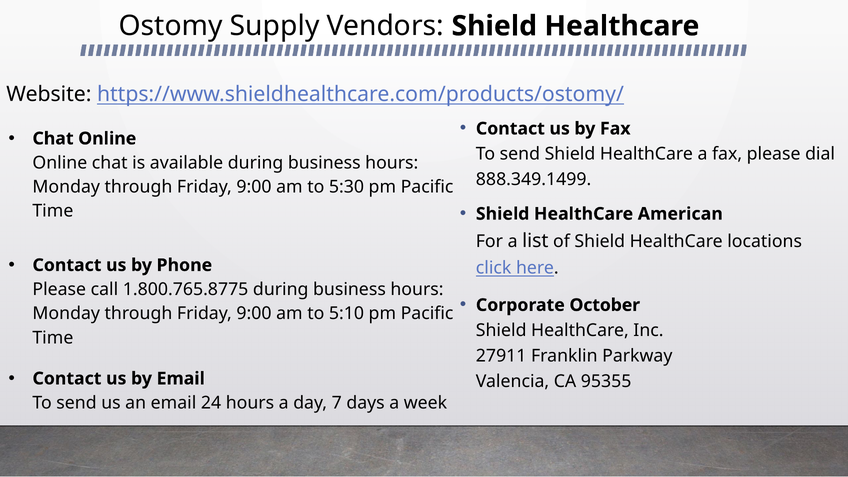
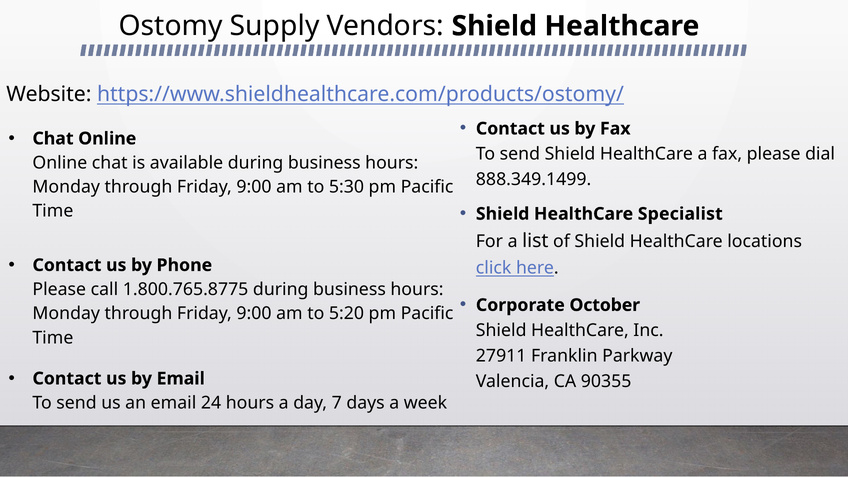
American: American -> Specialist
5:10: 5:10 -> 5:20
95355: 95355 -> 90355
